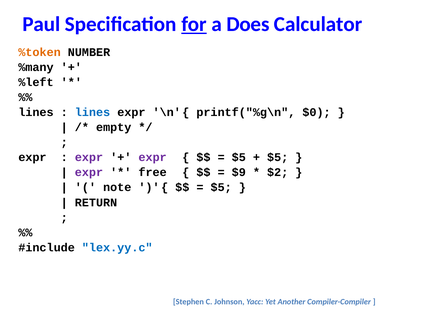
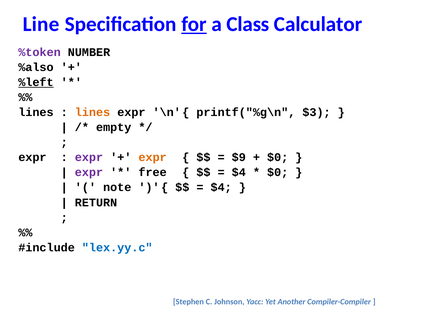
Paul: Paul -> Line
Does: Does -> Class
%token colour: orange -> purple
%many: %many -> %also
%left underline: none -> present
lines at (93, 112) colour: blue -> orange
$0: $0 -> $3
expr at (153, 158) colour: purple -> orange
$5 at (239, 158): $5 -> $9
$5 at (278, 158): $5 -> $0
$9 at (239, 173): $9 -> $4
$2 at (278, 173): $2 -> $0
$5 at (221, 188): $5 -> $4
